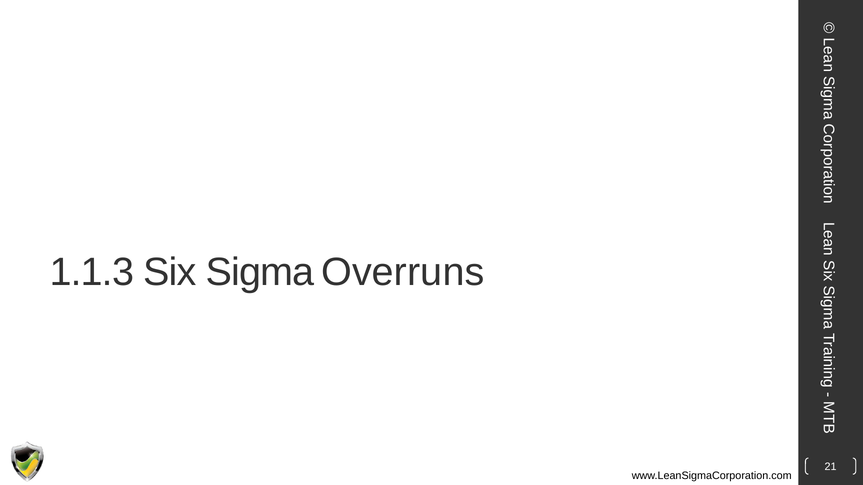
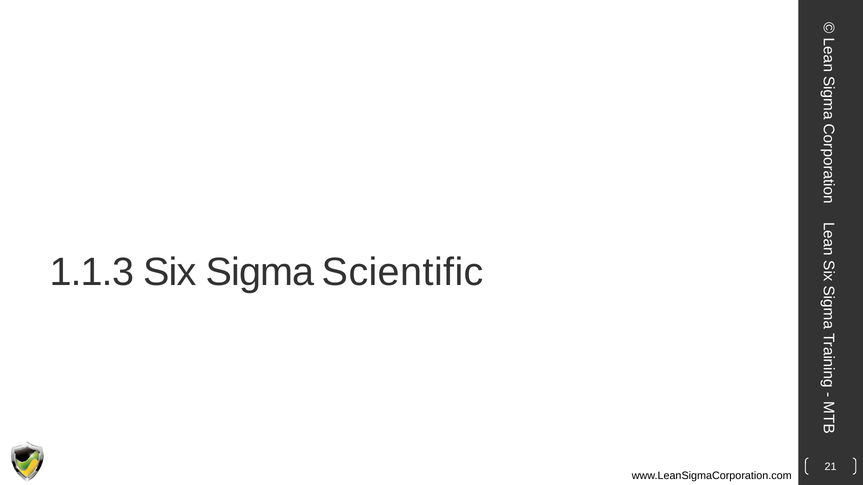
Overruns: Overruns -> Scientific
